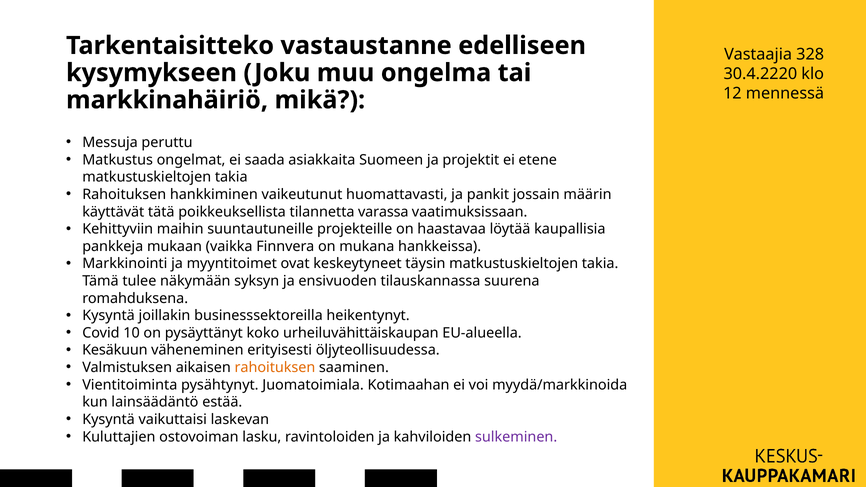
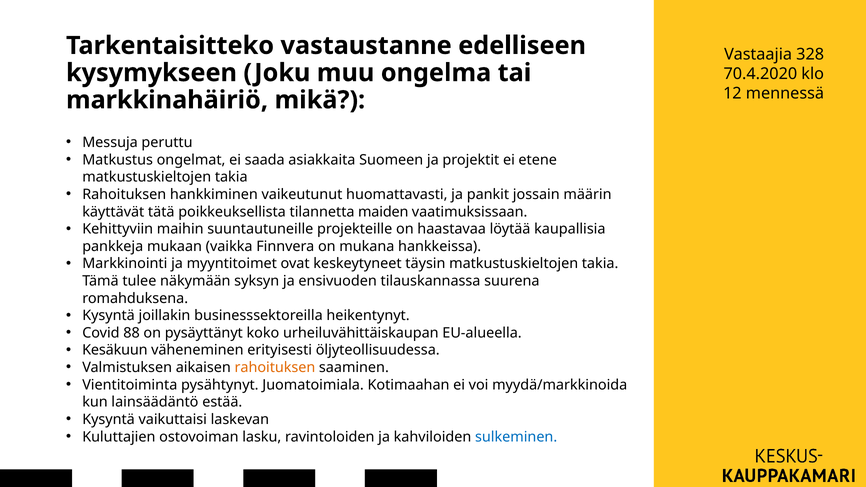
30.4.2220: 30.4.2220 -> 70.4.2020
varassa: varassa -> maiden
10: 10 -> 88
sulkeminen colour: purple -> blue
